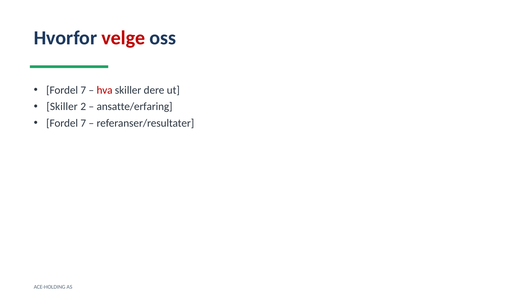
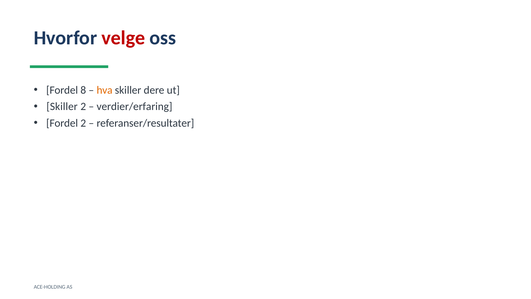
7 at (83, 90): 7 -> 8
hva colour: red -> orange
ansatte/erfaring: ansatte/erfaring -> verdier/erfaring
7 at (83, 123): 7 -> 2
